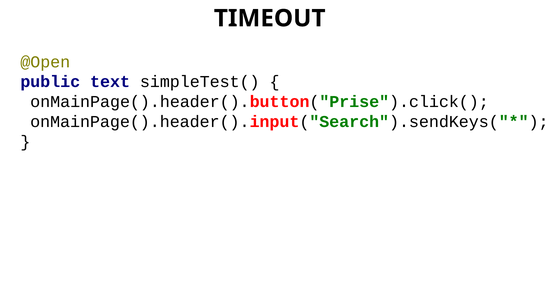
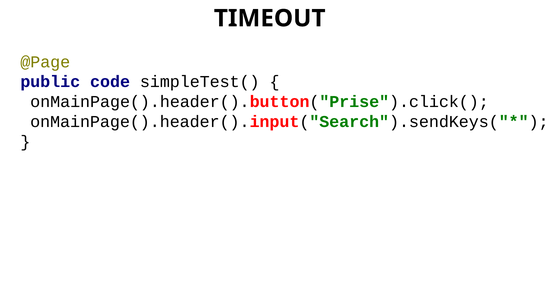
@Open: @Open -> @Page
text: text -> code
